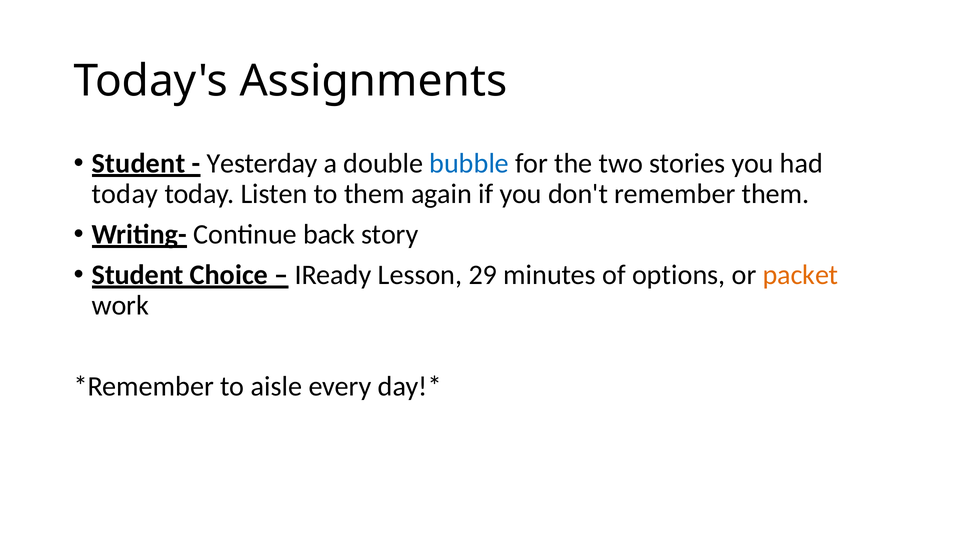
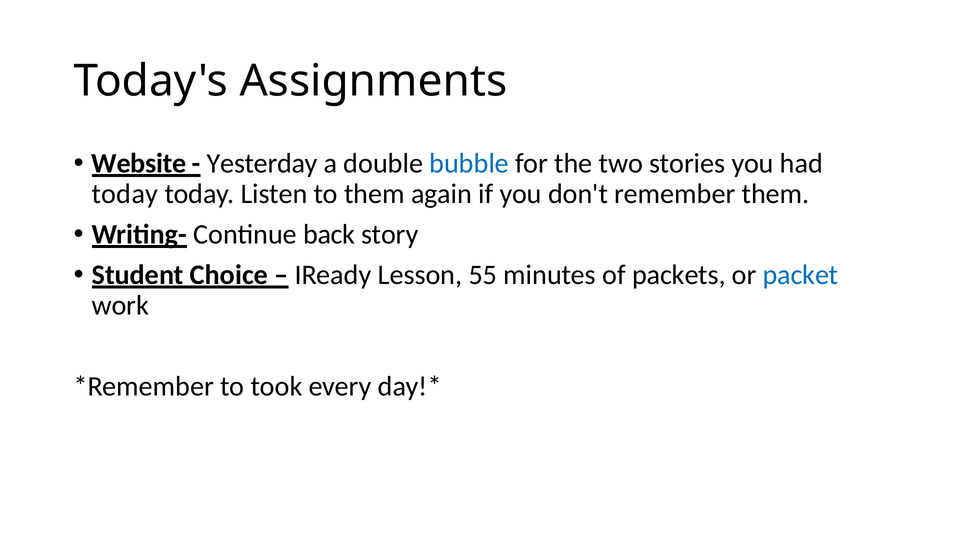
Student at (139, 163): Student -> Website
29: 29 -> 55
options: options -> packets
packet colour: orange -> blue
aisle: aisle -> took
